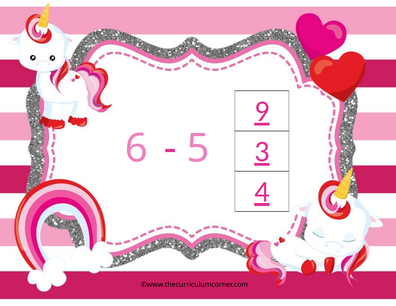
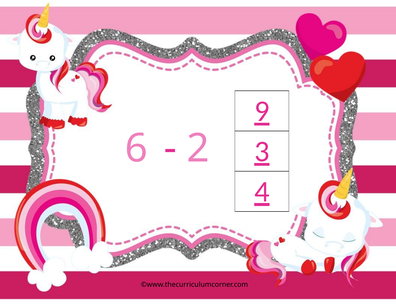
5: 5 -> 2
